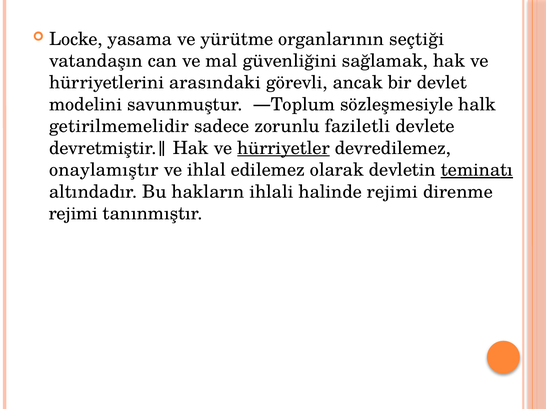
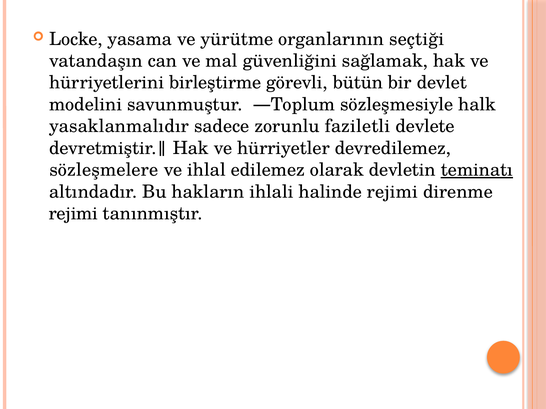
arasındaki: arasındaki -> birleştirme
ancak: ancak -> bütün
getirilmemelidir: getirilmemelidir -> yasaklanmalıdır
hürriyetler underline: present -> none
onaylamıştır: onaylamıştır -> sözleşmelere
